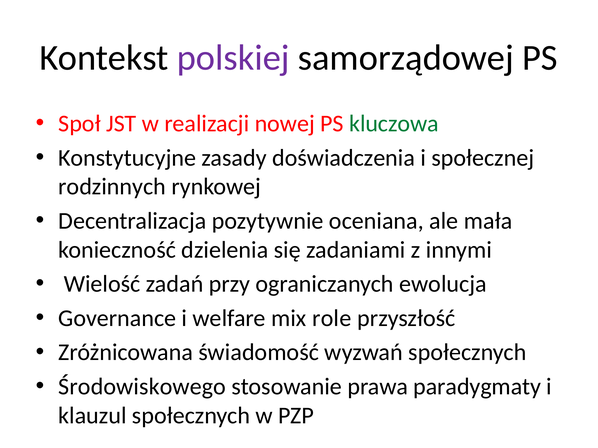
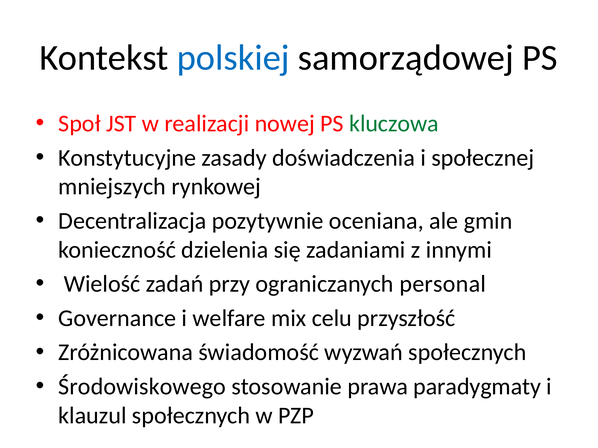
polskiej colour: purple -> blue
rodzinnych: rodzinnych -> mniejszych
mała: mała -> gmin
ewolucja: ewolucja -> personal
role: role -> celu
